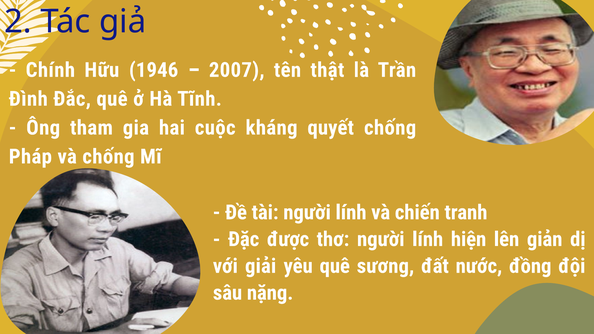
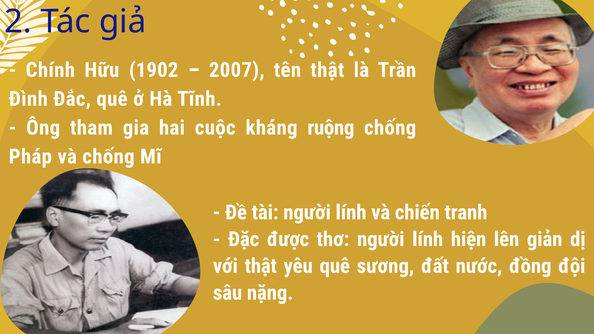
1946: 1946 -> 1902
quyết: quyết -> ruộng
với giải: giải -> thật
